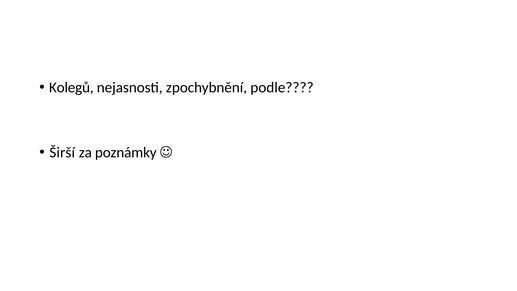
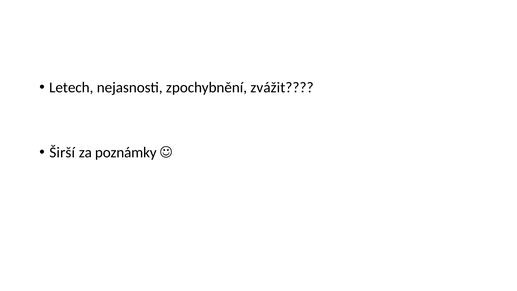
Kolegů: Kolegů -> Letech
podle: podle -> zvážit
